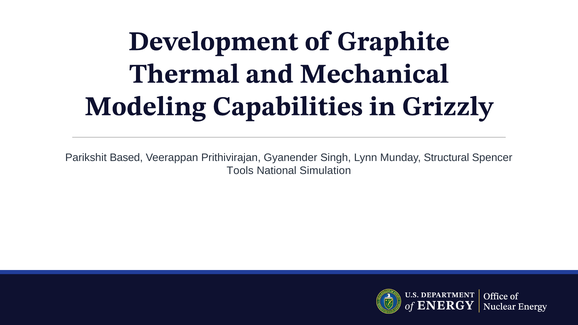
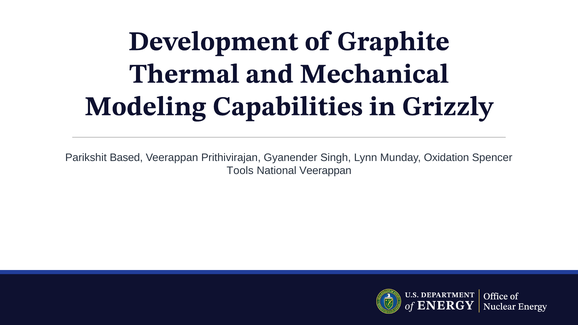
Structural: Structural -> Oxidation
National Simulation: Simulation -> Veerappan
